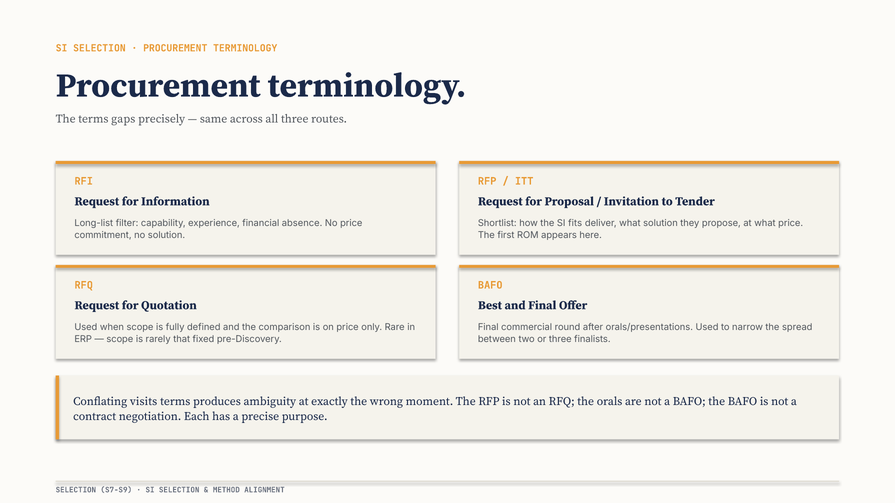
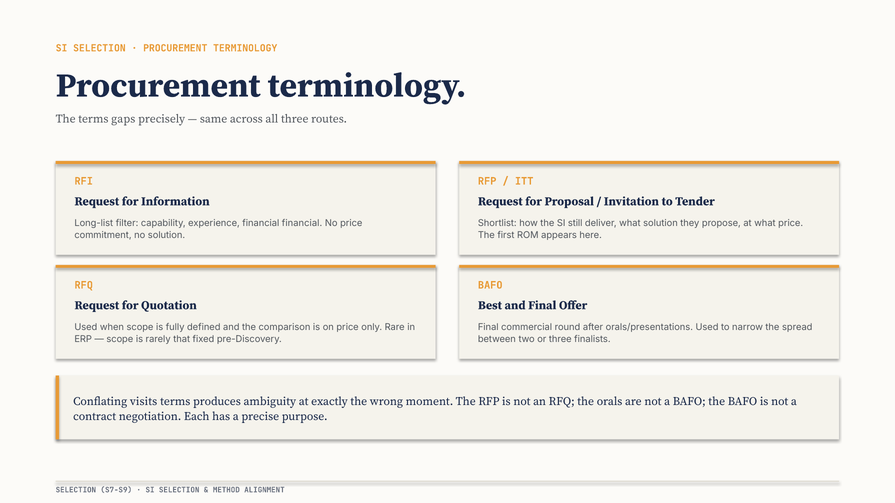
financial absence: absence -> financial
fits: fits -> still
